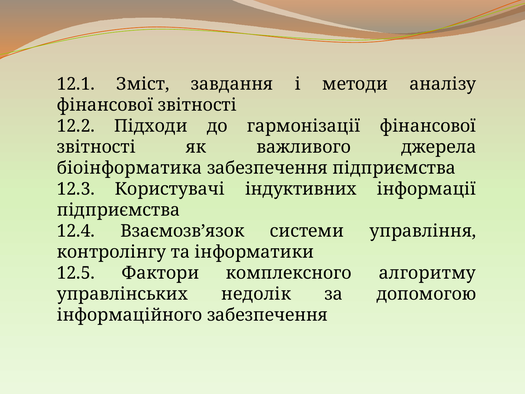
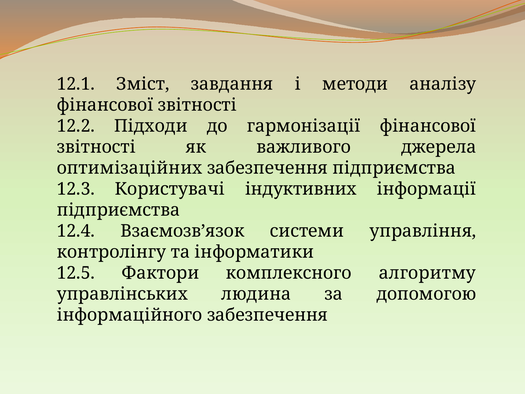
біоінформатика: біоінформатика -> оптимізаційних
недолік: недолік -> людина
